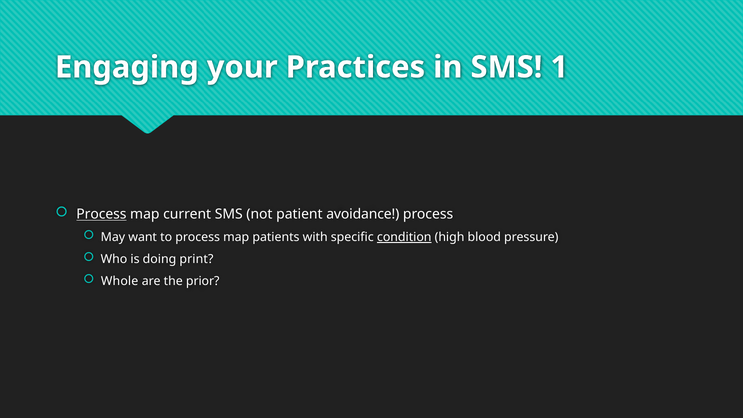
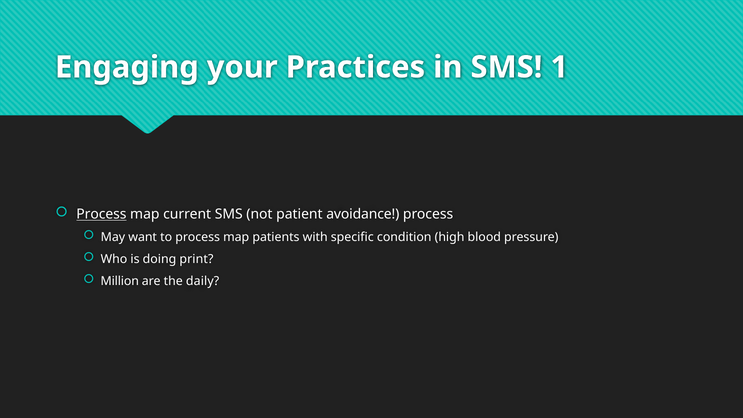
condition underline: present -> none
Whole: Whole -> Million
prior: prior -> daily
